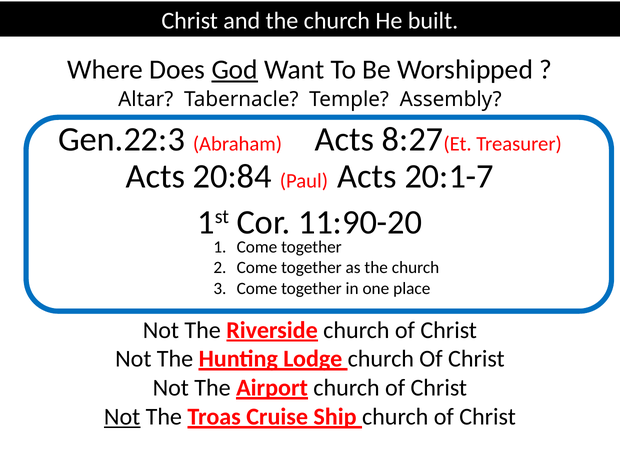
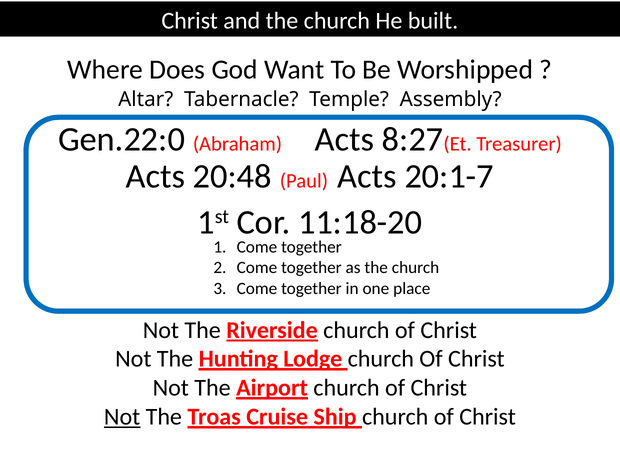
God underline: present -> none
Gen.22:3: Gen.22:3 -> Gen.22:0
20:84: 20:84 -> 20:48
11:90-20: 11:90-20 -> 11:18-20
